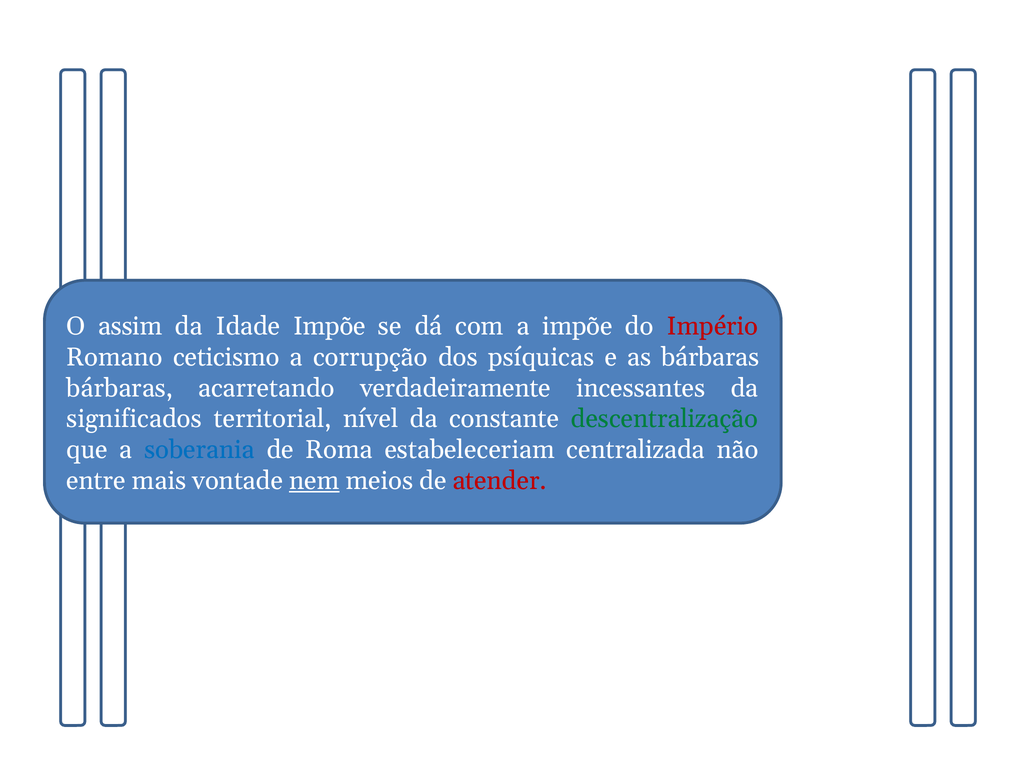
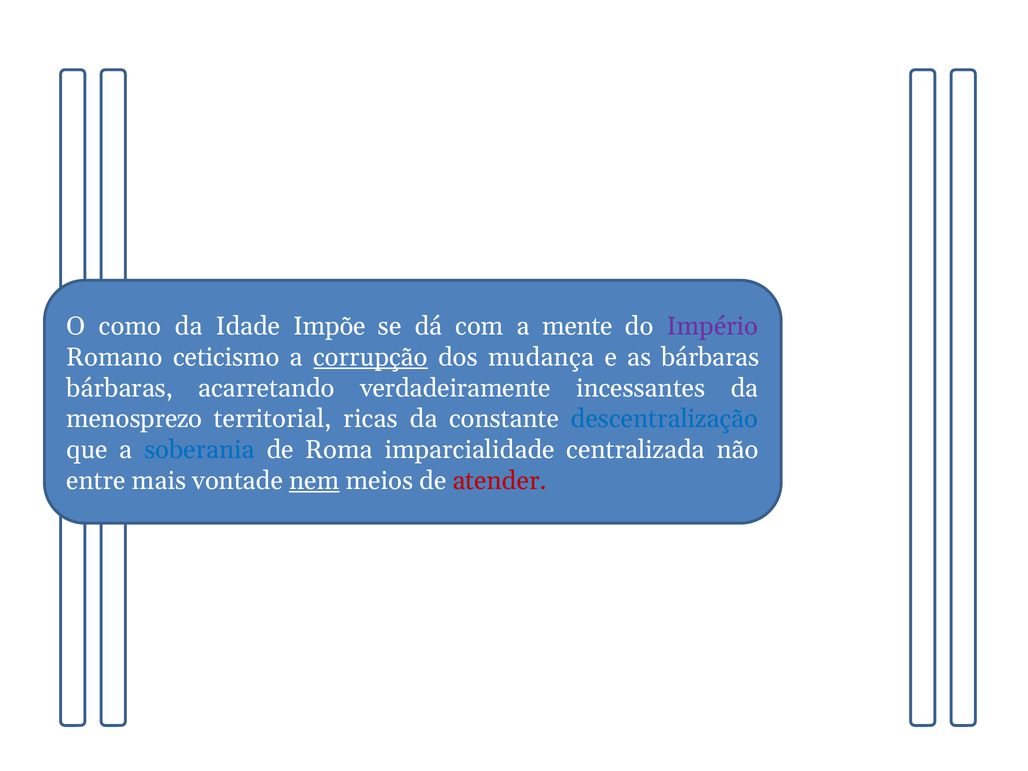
assim: assim -> como
a impõe: impõe -> mente
Império colour: red -> purple
corrupção underline: none -> present
psíquicas: psíquicas -> mudança
significados: significados -> menosprezo
nível: nível -> ricas
descentralização colour: green -> blue
estabeleceriam: estabeleceriam -> imparcialidade
